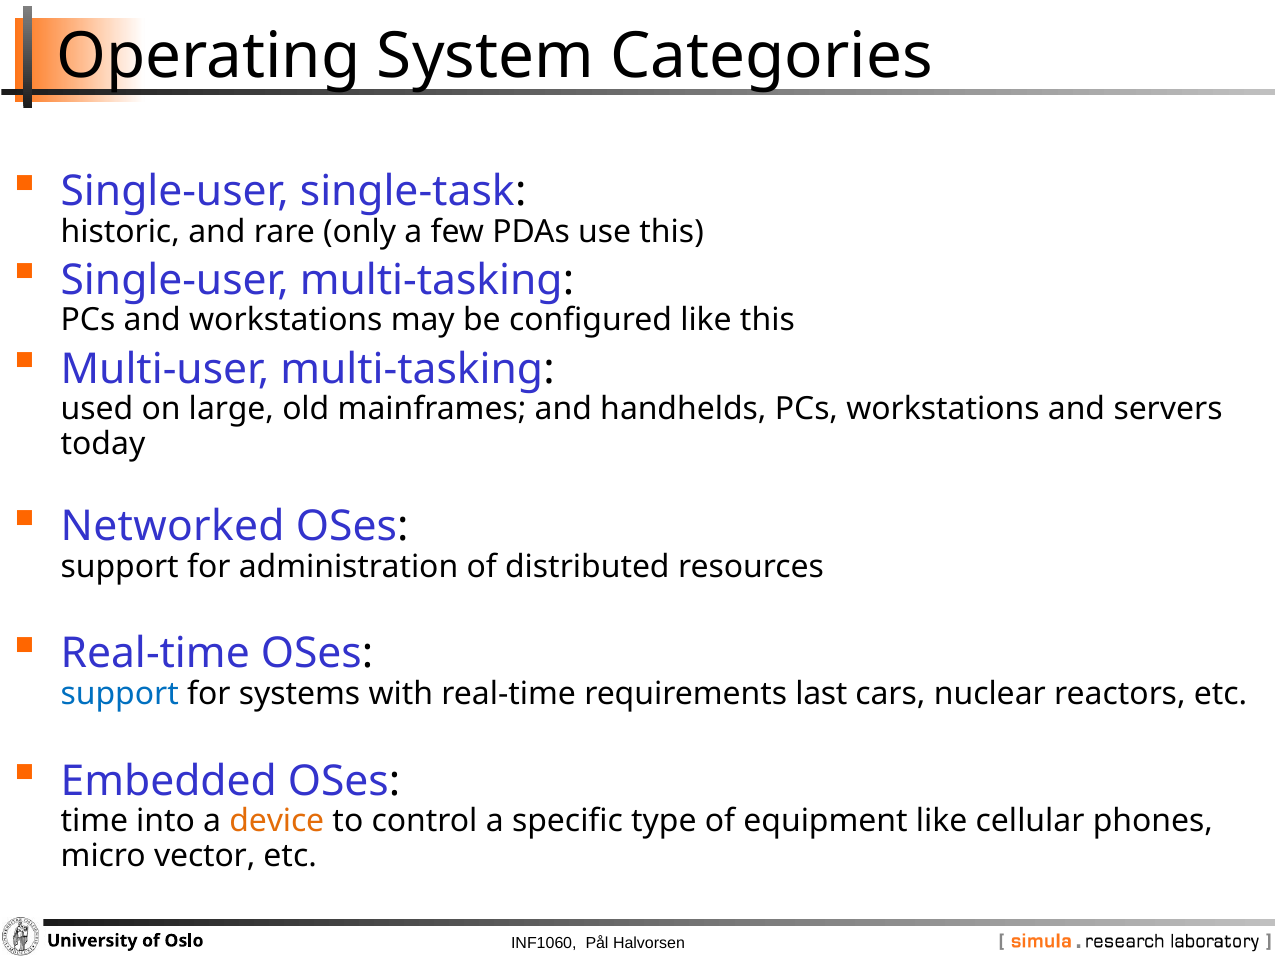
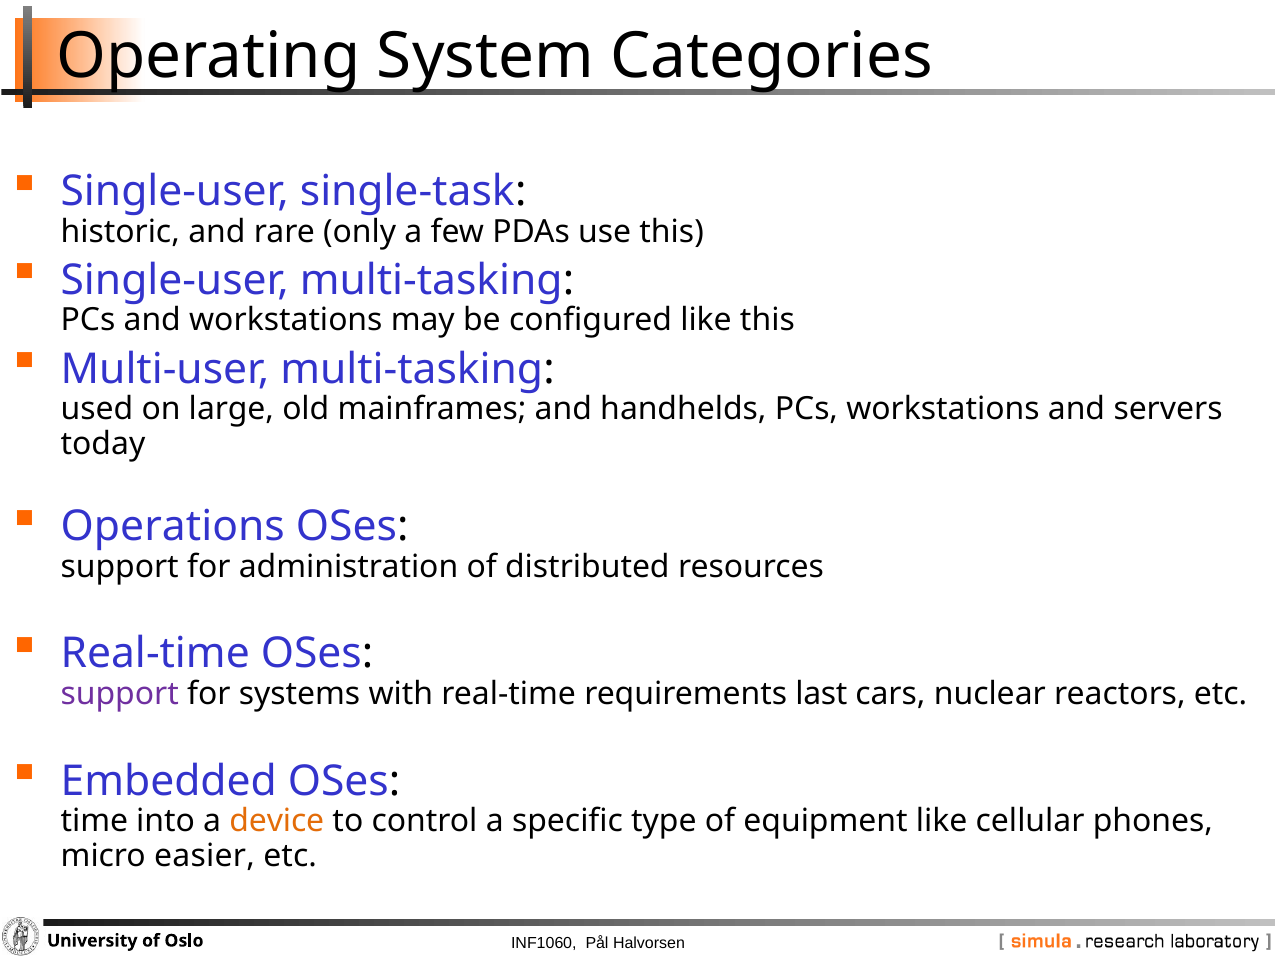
Networked: Networked -> Operations
support at (120, 695) colour: blue -> purple
vector: vector -> easier
